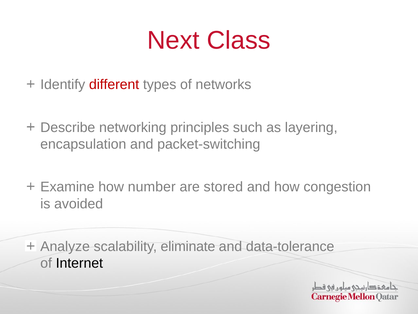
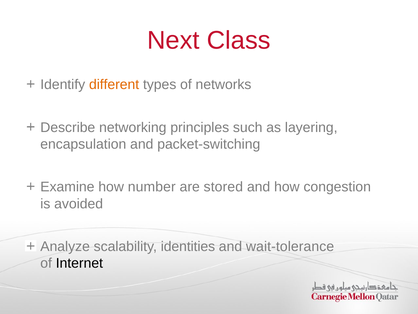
different colour: red -> orange
eliminate: eliminate -> identities
data-tolerance: data-tolerance -> wait-tolerance
